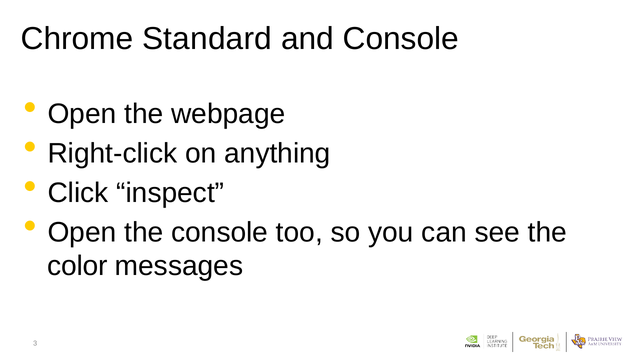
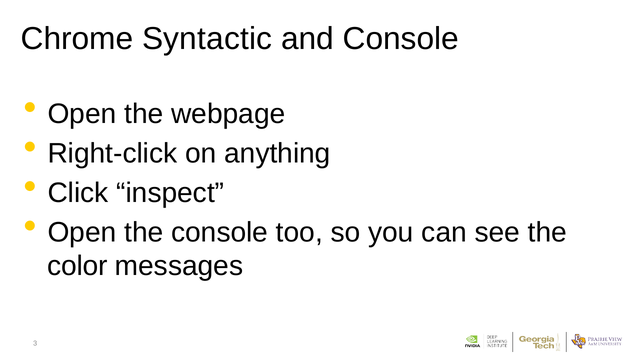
Standard: Standard -> Syntactic
